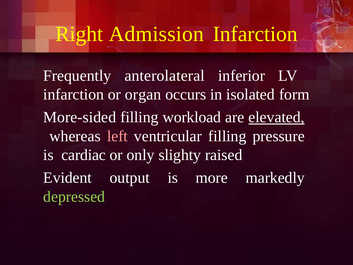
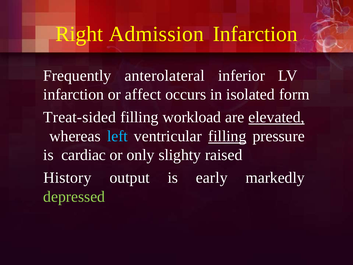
organ: organ -> affect
More-sided: More-sided -> Treat-sided
left colour: pink -> light blue
filling at (227, 136) underline: none -> present
Evident: Evident -> History
more: more -> early
